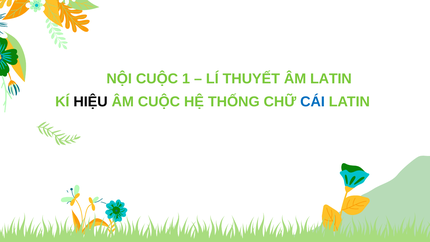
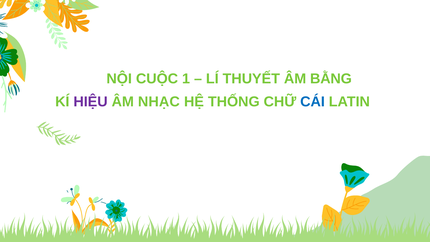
ÂM LATIN: LATIN -> BẰNG
HIỆU colour: black -> purple
ÂM CUỘC: CUỘC -> NHẠC
